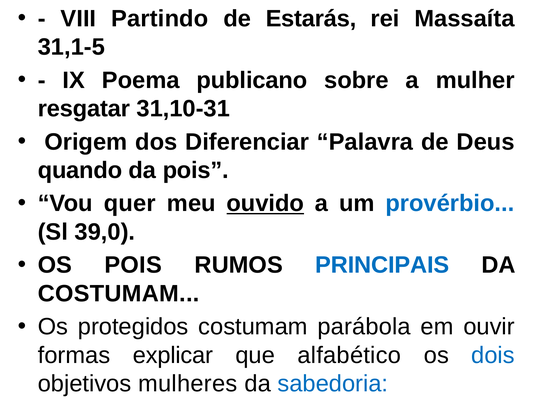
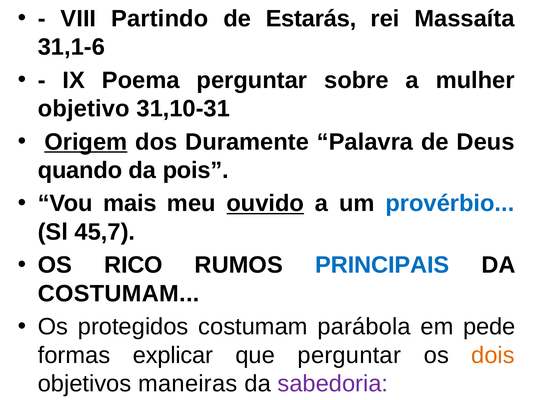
31,1-5: 31,1-5 -> 31,1-6
Poema publicano: publicano -> perguntar
resgatar: resgatar -> objetivo
Origem underline: none -> present
Diferenciar: Diferenciar -> Duramente
quer: quer -> mais
39,0: 39,0 -> 45,7
OS POIS: POIS -> RICO
ouvir: ouvir -> pede
que alfabético: alfabético -> perguntar
dois colour: blue -> orange
mulheres: mulheres -> maneiras
sabedoria colour: blue -> purple
